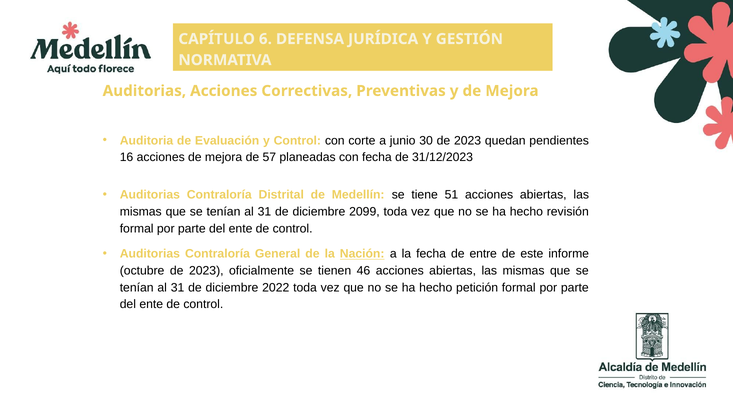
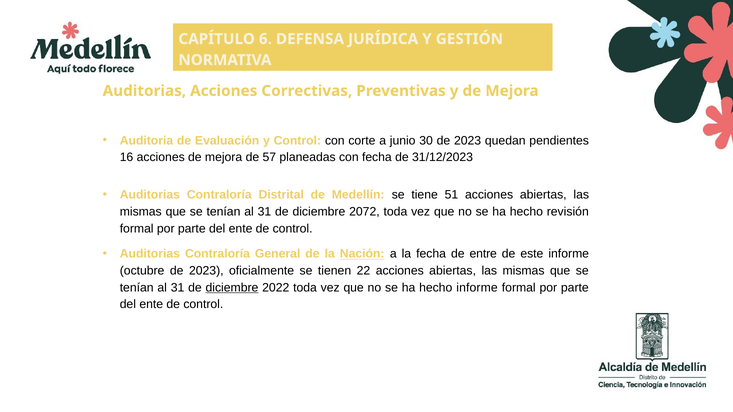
2099: 2099 -> 2072
46: 46 -> 22
diciembre at (232, 288) underline: none -> present
hecho petición: petición -> informe
